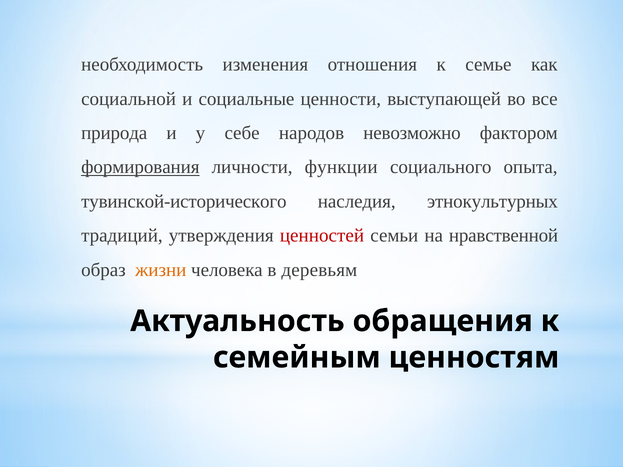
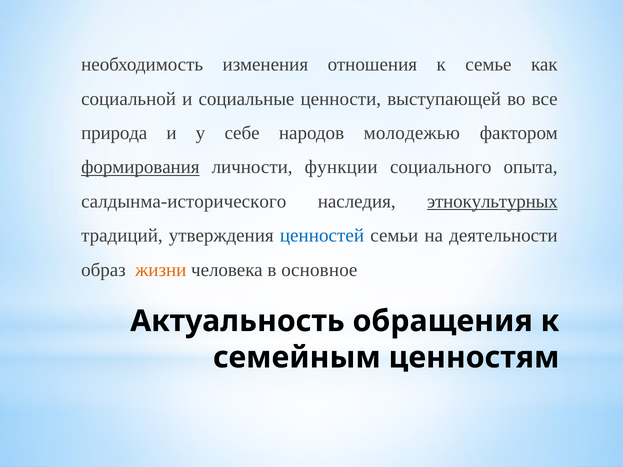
невозможно: невозможно -> молодежью
тувинской-исторического: тувинской-исторического -> салдынма-исторического
этнокультурных underline: none -> present
ценностей colour: red -> blue
нравственной: нравственной -> деятельности
деревьям: деревьям -> основное
